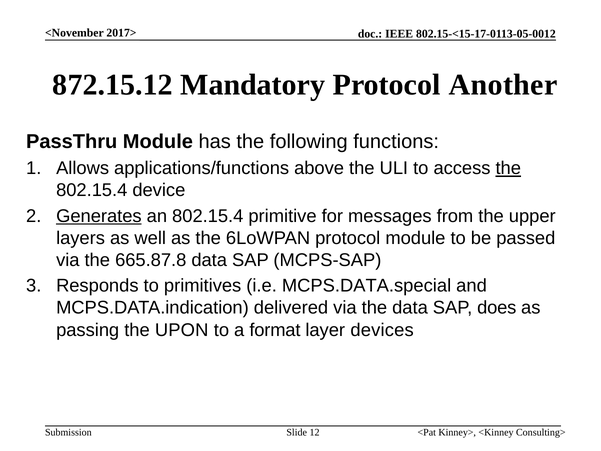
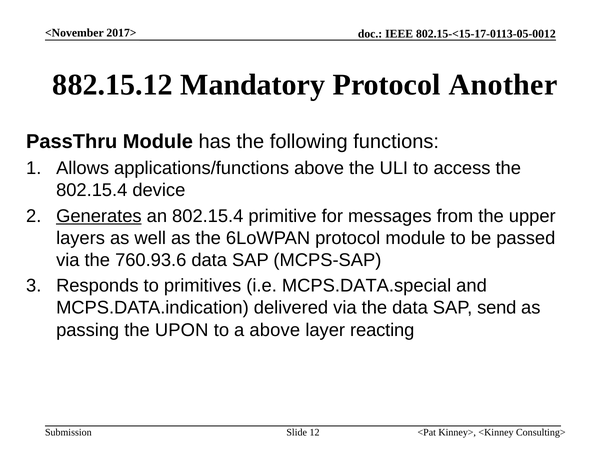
872.15.12: 872.15.12 -> 882.15.12
the at (508, 168) underline: present -> none
665.87.8: 665.87.8 -> 760.93.6
does: does -> send
a format: format -> above
devices: devices -> reacting
